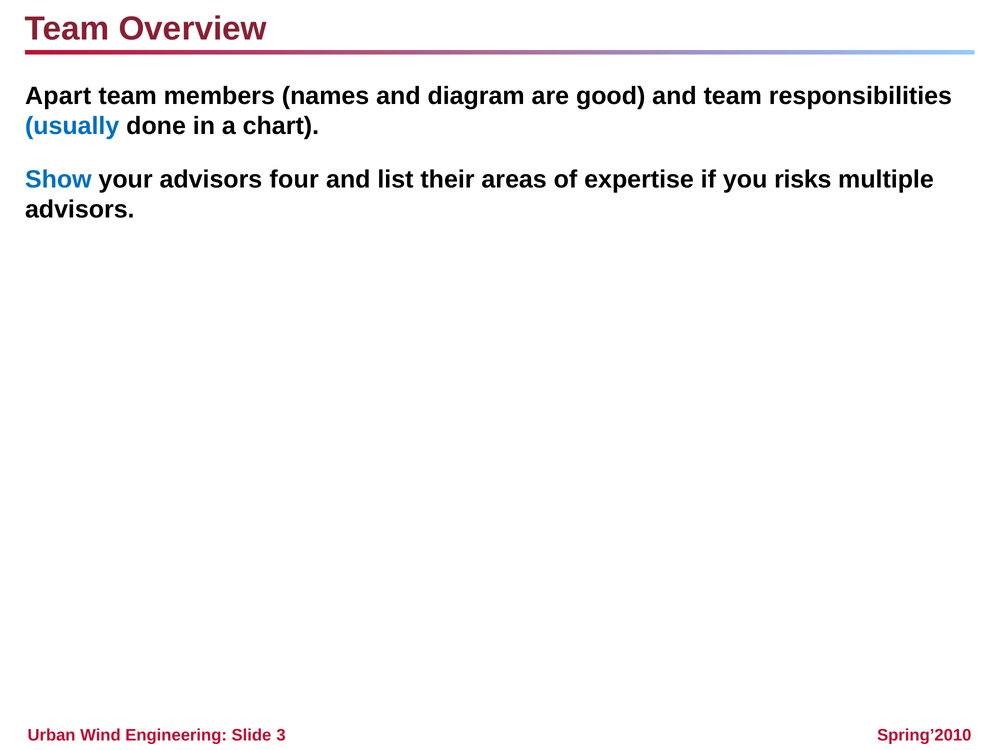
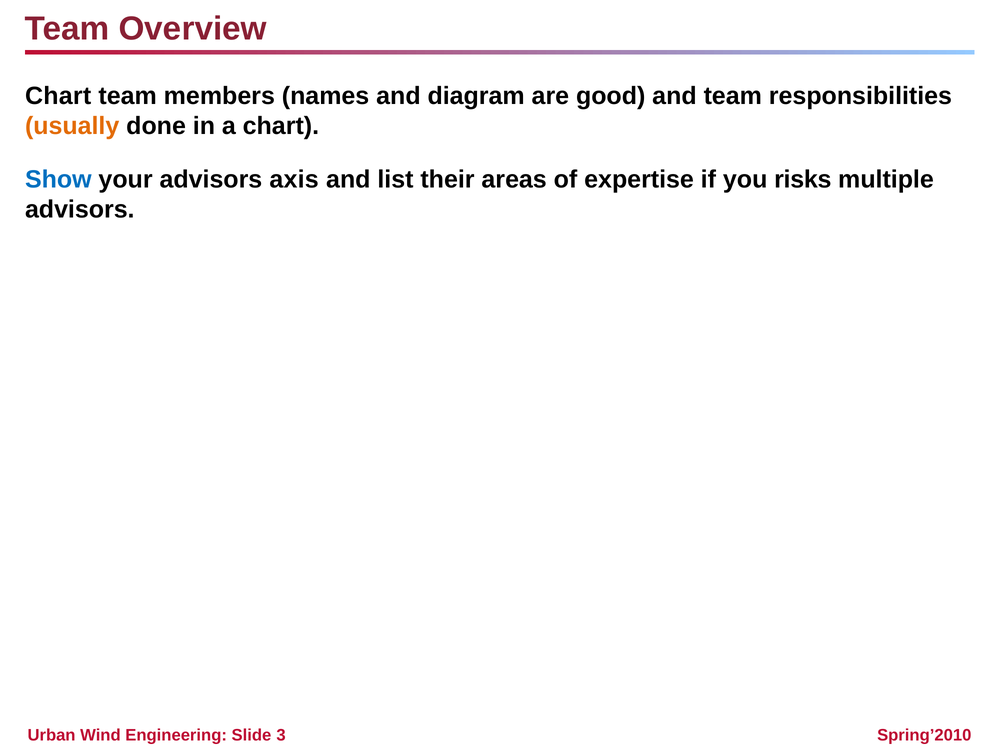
Apart at (58, 96): Apart -> Chart
usually colour: blue -> orange
four: four -> axis
